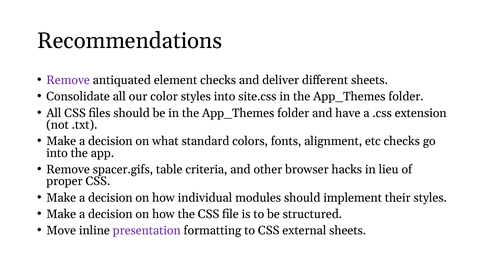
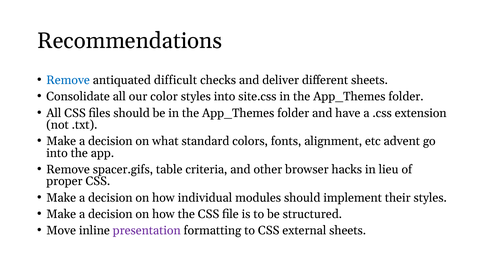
Remove at (68, 80) colour: purple -> blue
element: element -> difficult
etc checks: checks -> advent
